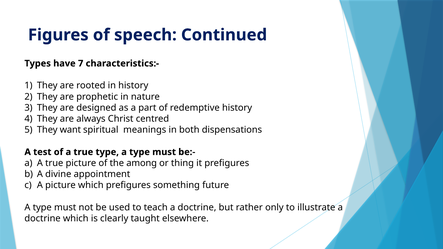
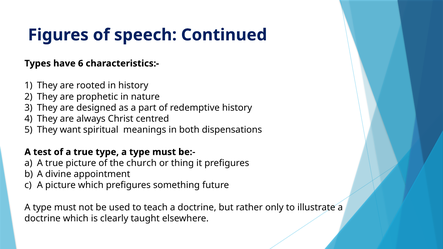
7: 7 -> 6
among: among -> church
